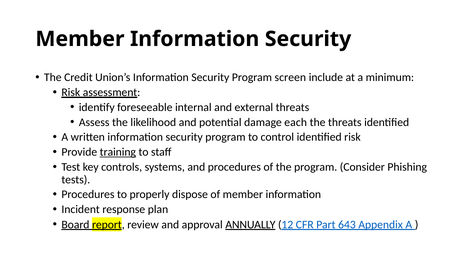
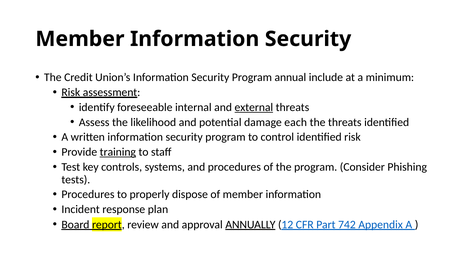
screen: screen -> annual
external underline: none -> present
643: 643 -> 742
